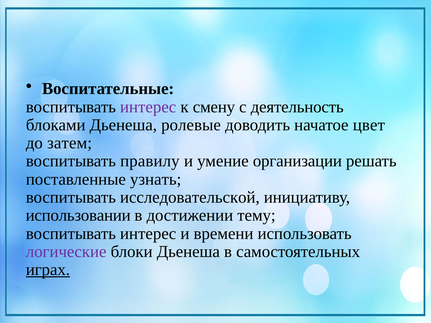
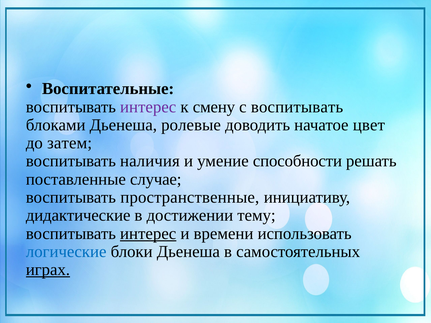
с деятельность: деятельность -> воспитывать
правилу: правилу -> наличия
организации: организации -> способности
узнать: узнать -> случае
исследовательской: исследовательской -> пространственные
использовании: использовании -> дидактические
интерес at (148, 234) underline: none -> present
логические colour: purple -> blue
